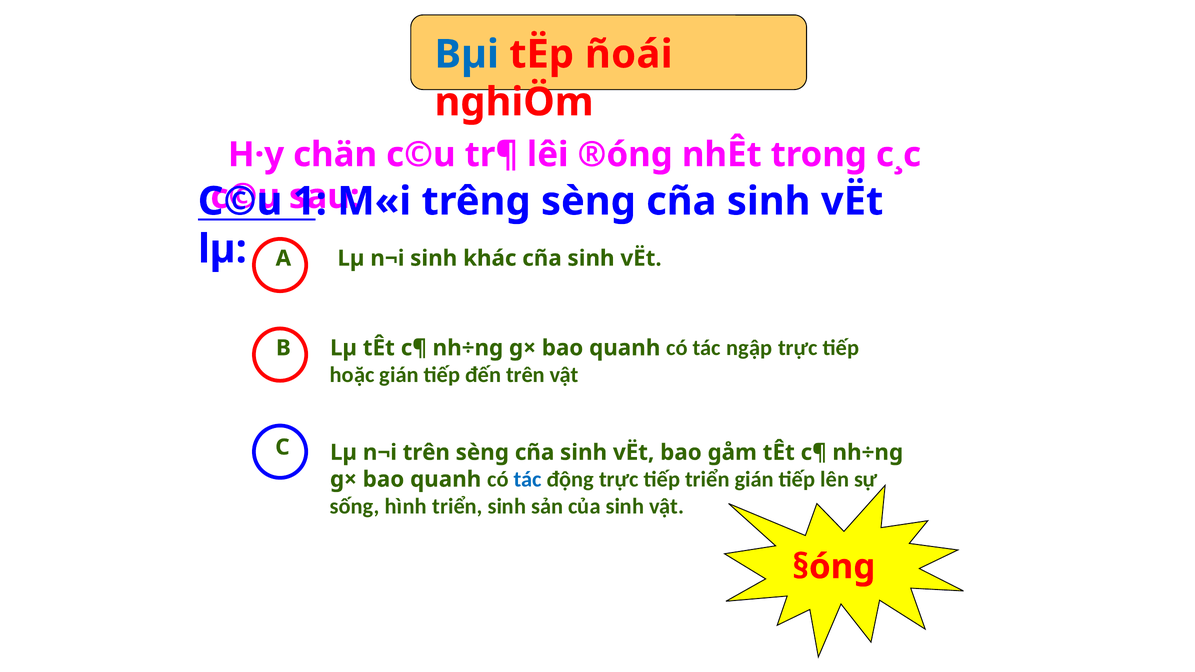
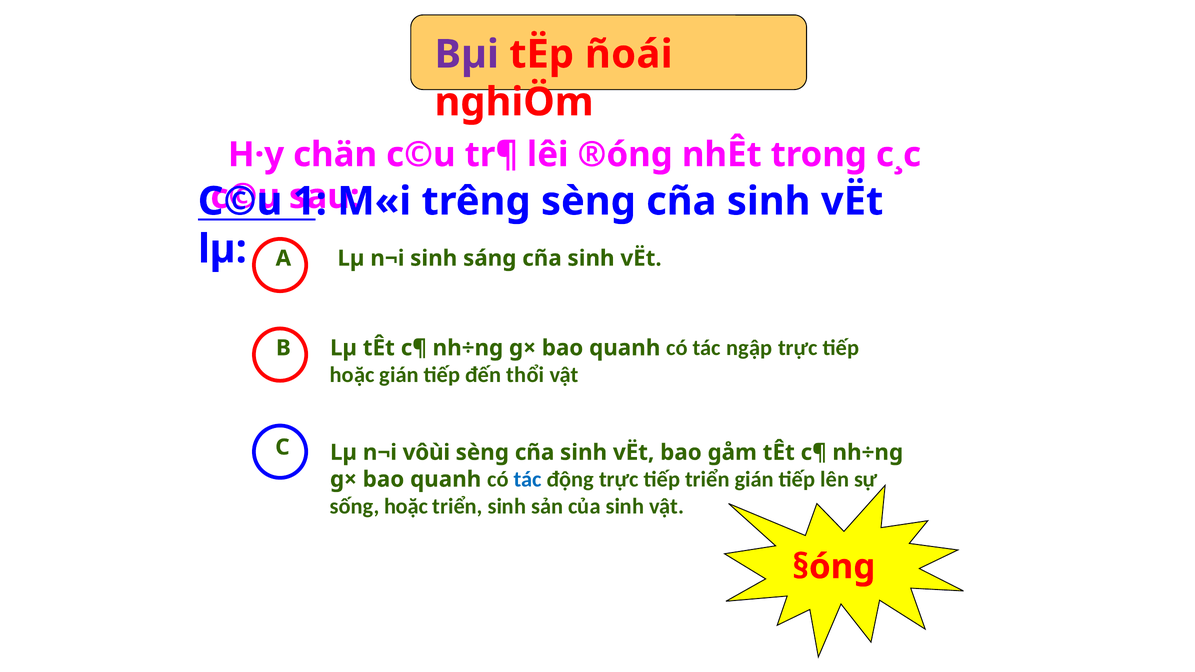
Bµi colour: blue -> purple
khác: khác -> sáng
đến trên: trên -> thổi
n¬i trên: trên -> vôùi
sống hình: hình -> hoặc
